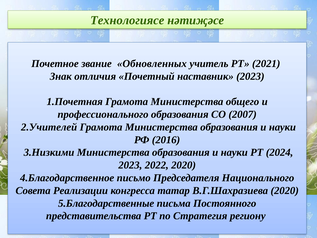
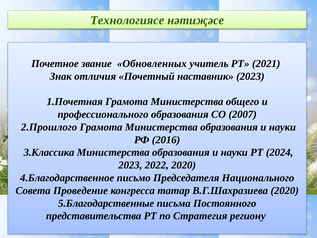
2.Учителей: 2.Учителей -> 2.Прошлого
3.Низкими: 3.Низкими -> 3.Классика
Реализации: Реализации -> Проведение
